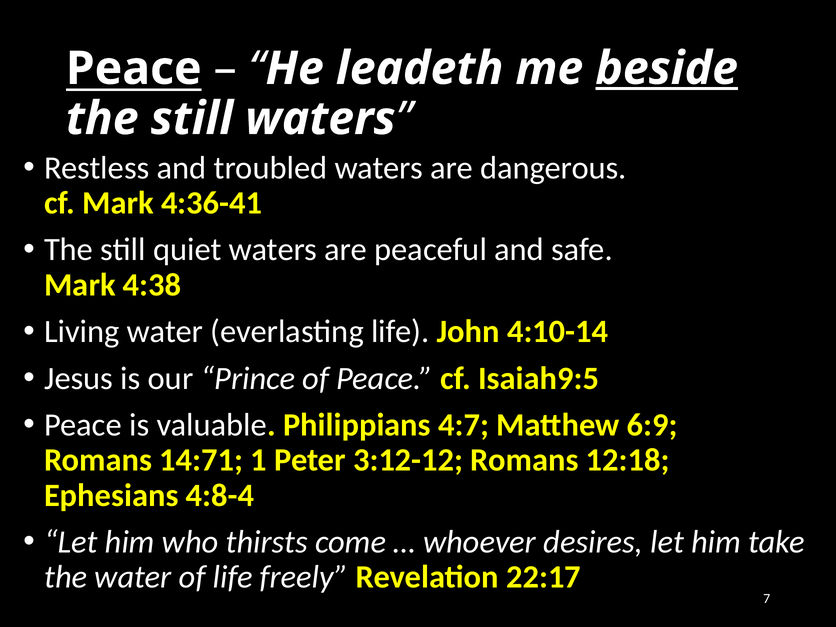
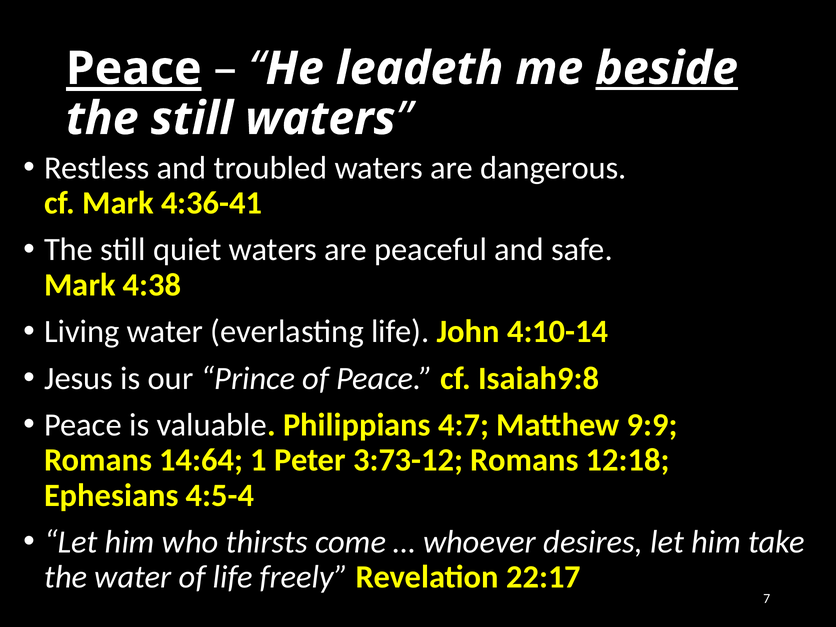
Peace at (134, 69) underline: none -> present
Isaiah9:5: Isaiah9:5 -> Isaiah9:8
6:9: 6:9 -> 9:9
14:71: 14:71 -> 14:64
3:12-12: 3:12-12 -> 3:73-12
4:8-4: 4:8-4 -> 4:5-4
